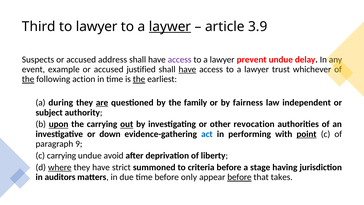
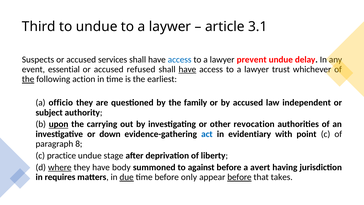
to lawyer: lawyer -> undue
laywer underline: present -> none
3.9: 3.9 -> 3.1
address: address -> services
access at (180, 59) colour: purple -> blue
example: example -> essential
justified: justified -> refused
the at (139, 79) underline: present -> none
during: during -> officio
are underline: present -> none
by fairness: fairness -> accused
out underline: present -> none
performing: performing -> evidentiary
point underline: present -> none
9: 9 -> 8
c carrying: carrying -> practice
avoid: avoid -> stage
strict: strict -> body
criteria: criteria -> against
stage: stage -> avert
auditors: auditors -> requires
due underline: none -> present
